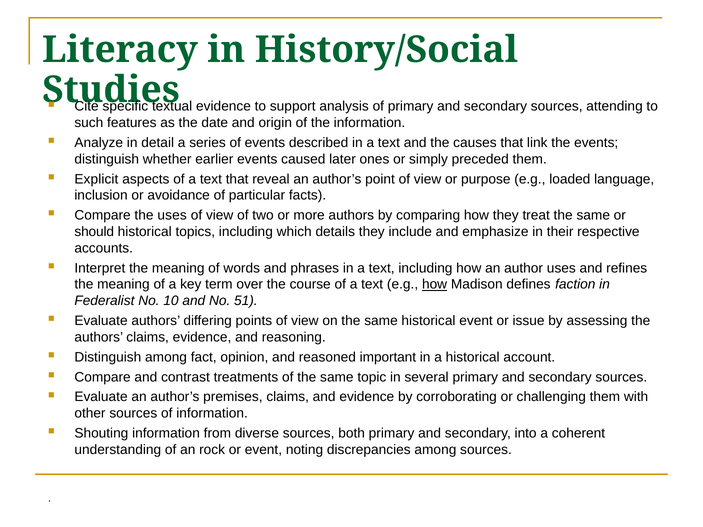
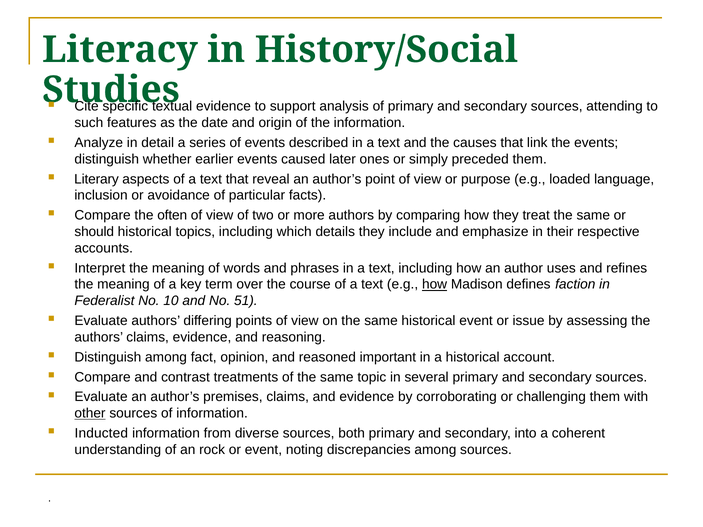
Explicit: Explicit -> Literary
the uses: uses -> often
other underline: none -> present
Shouting: Shouting -> Inducted
